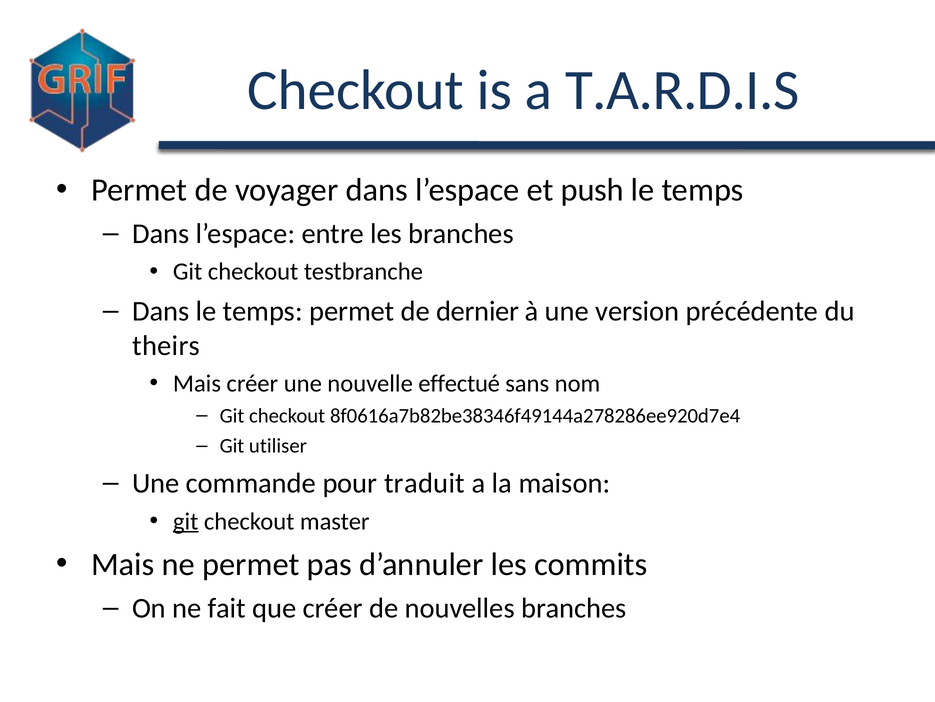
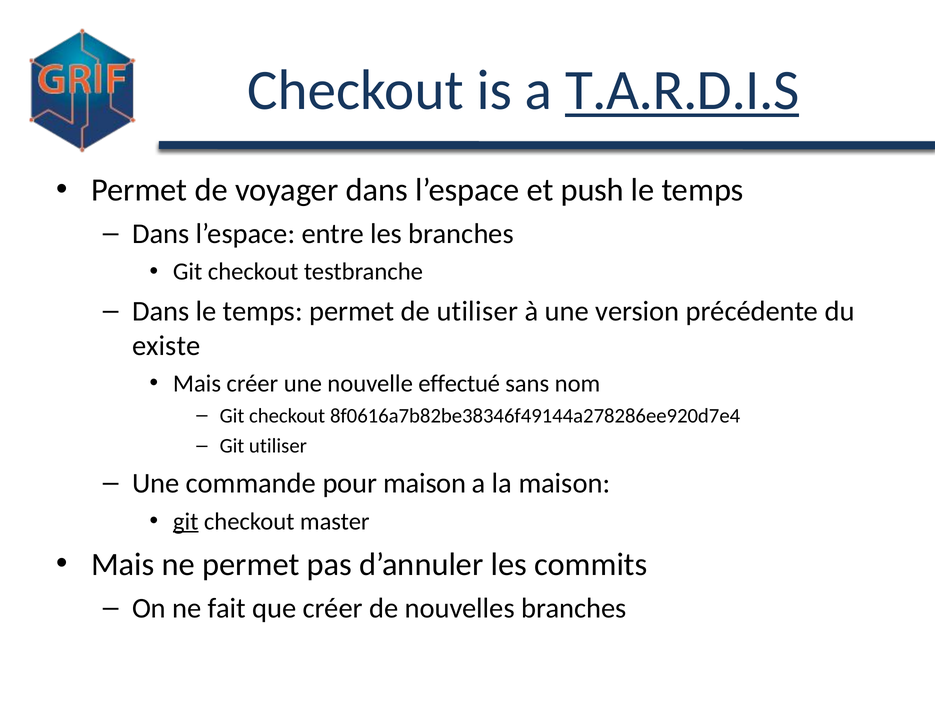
T.A.R.D.I.S underline: none -> present
de dernier: dernier -> utiliser
theirs: theirs -> existe
pour traduit: traduit -> maison
